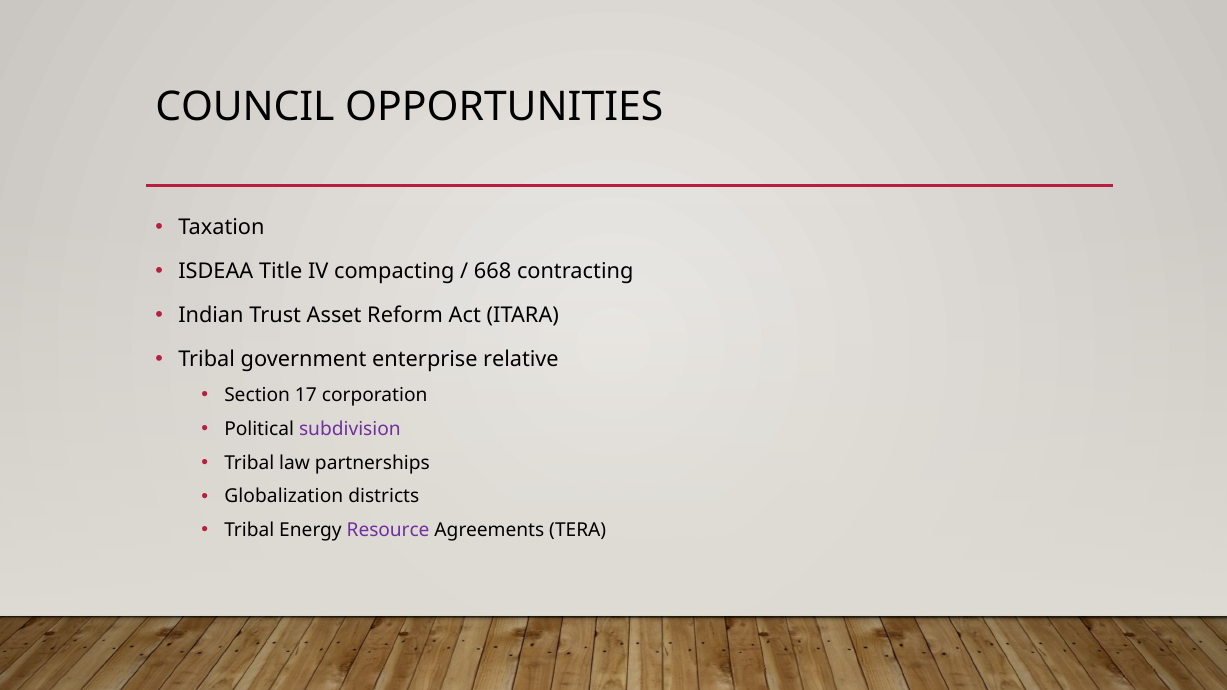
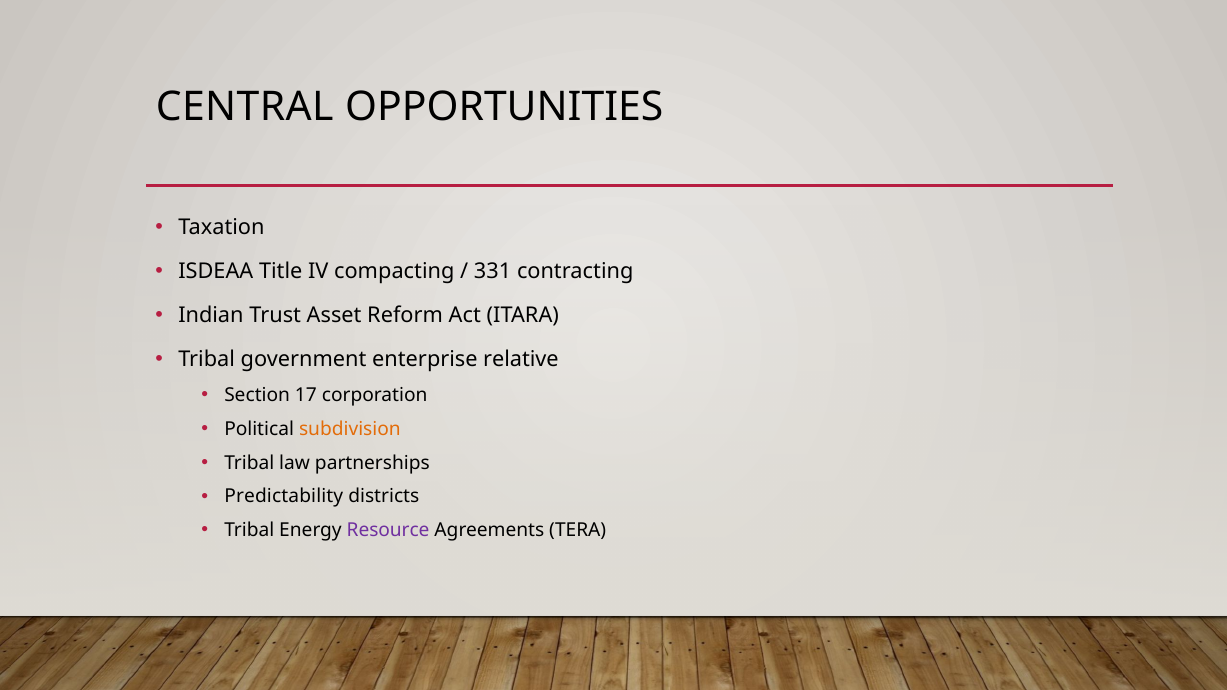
COUNCIL: COUNCIL -> CENTRAL
668: 668 -> 331
subdivision colour: purple -> orange
Globalization: Globalization -> Predictability
